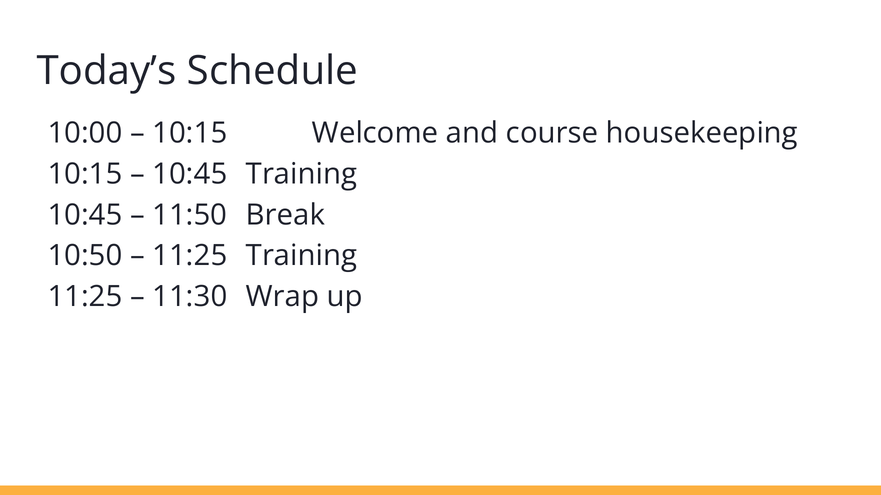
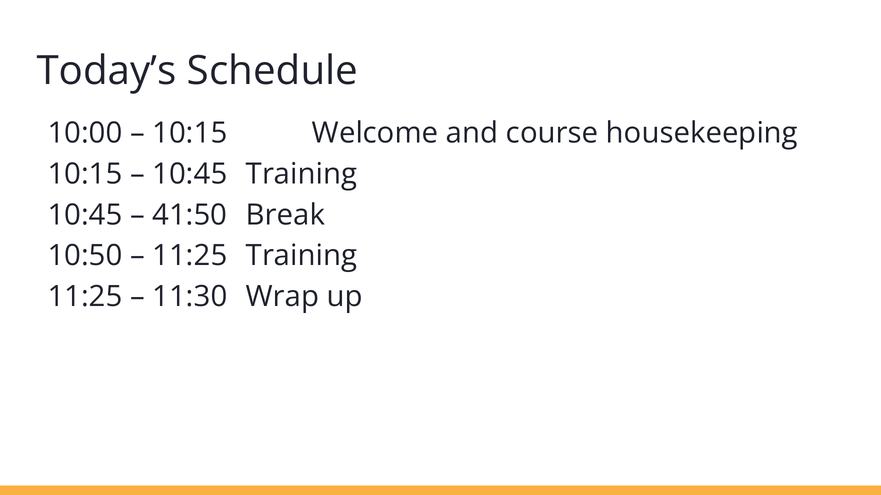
11:50: 11:50 -> 41:50
